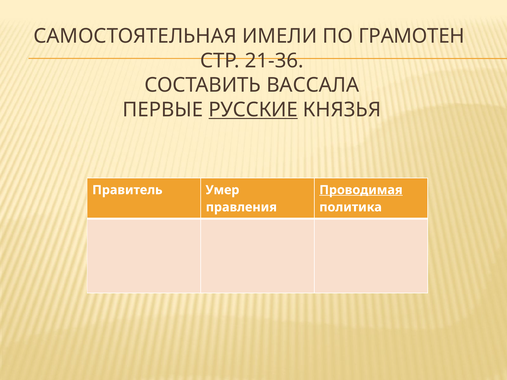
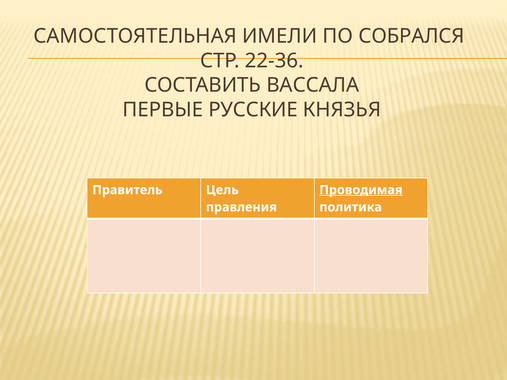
ГРАМОТЕН: ГРАМОТЕН -> СОБРАЛСЯ
21-36: 21-36 -> 22-36
РУССКИЕ underline: present -> none
Умер: Умер -> Цель
